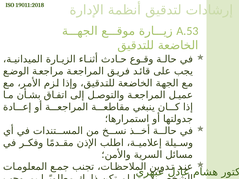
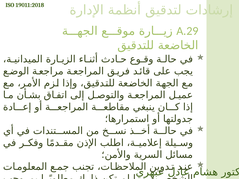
A.53: A.53 -> A.29
